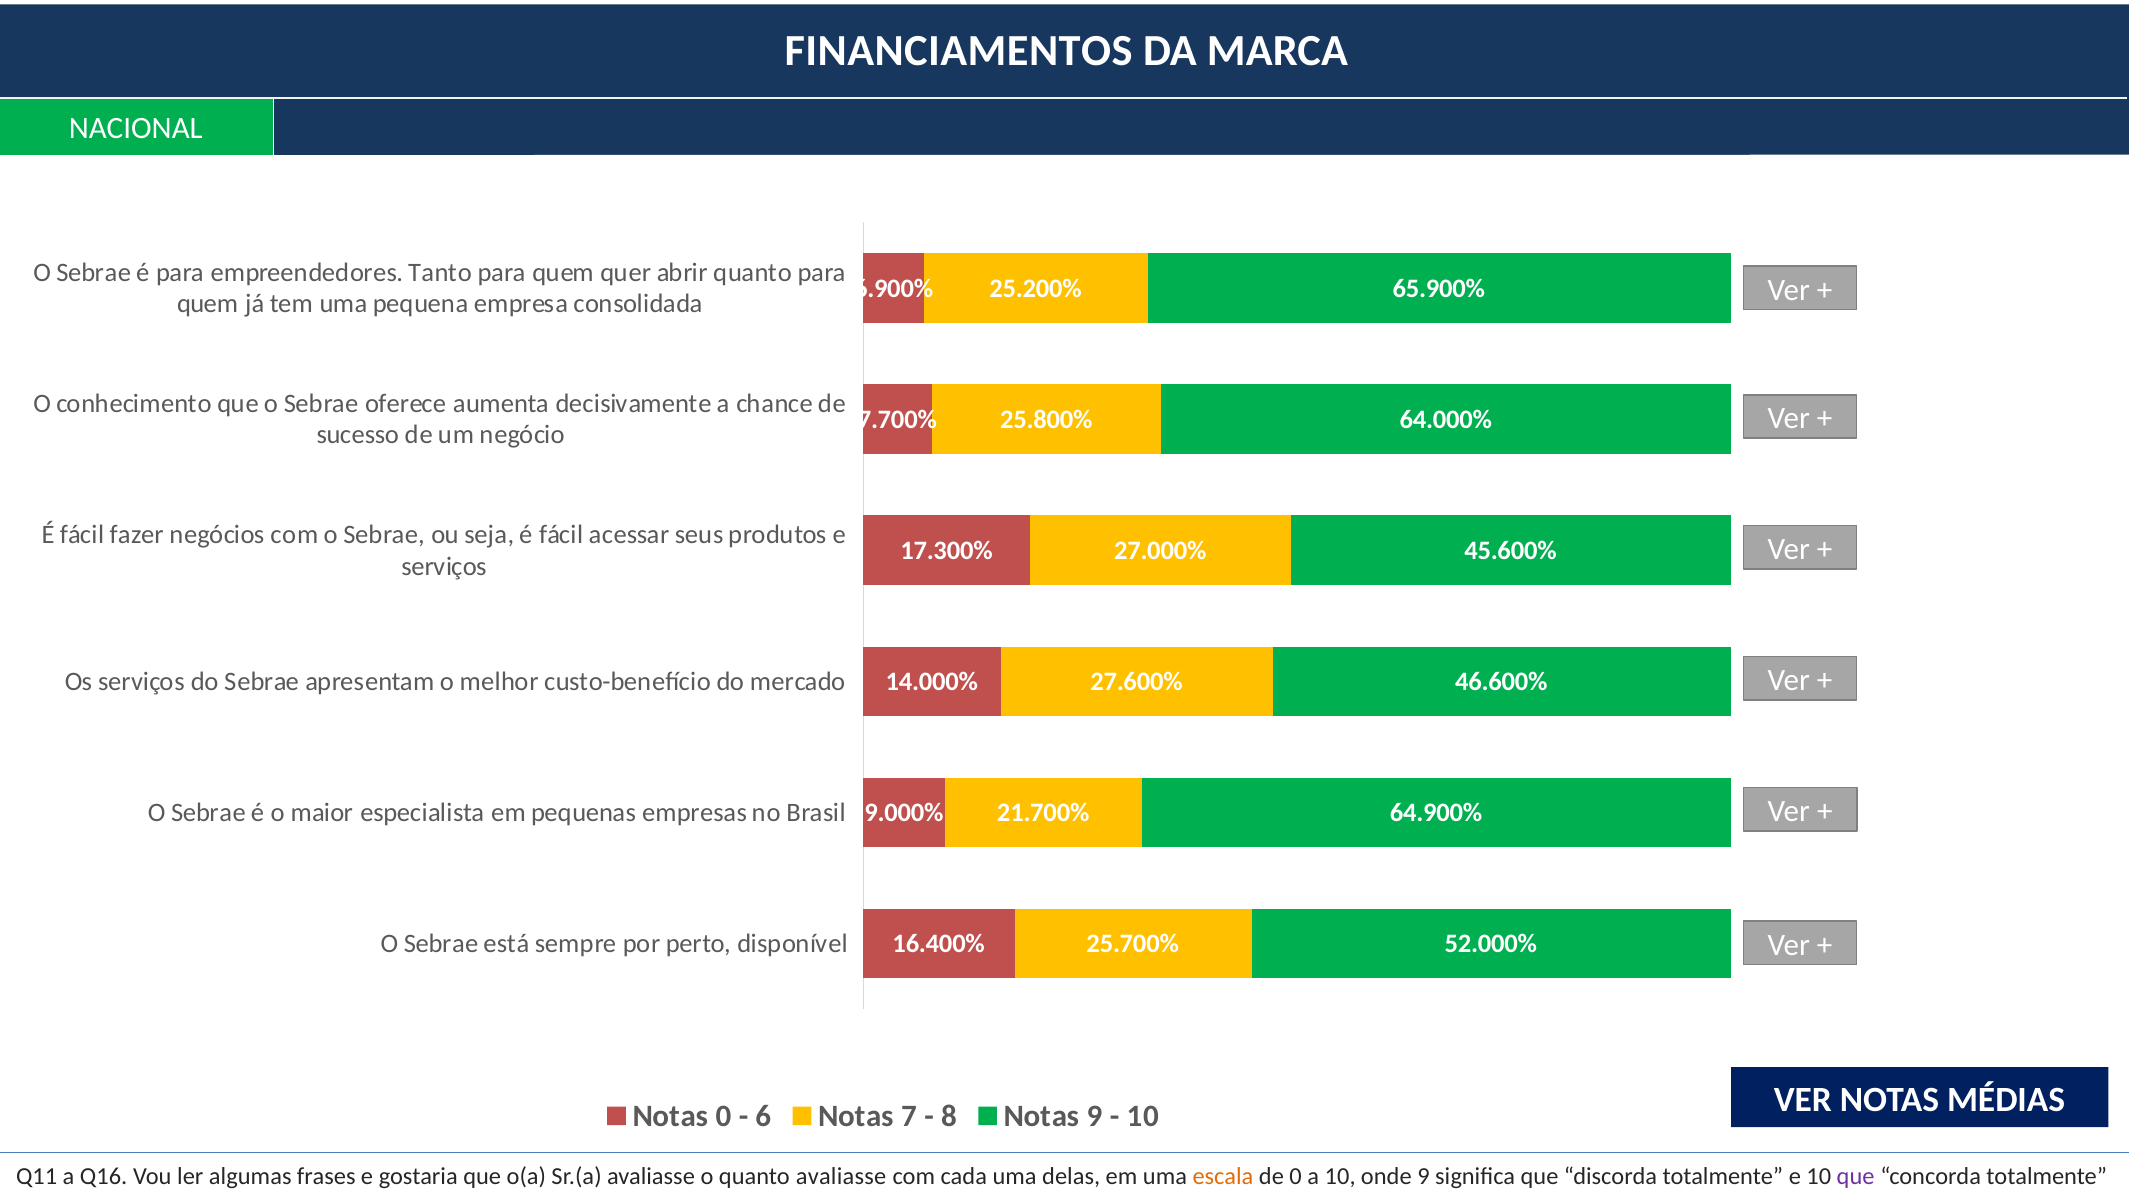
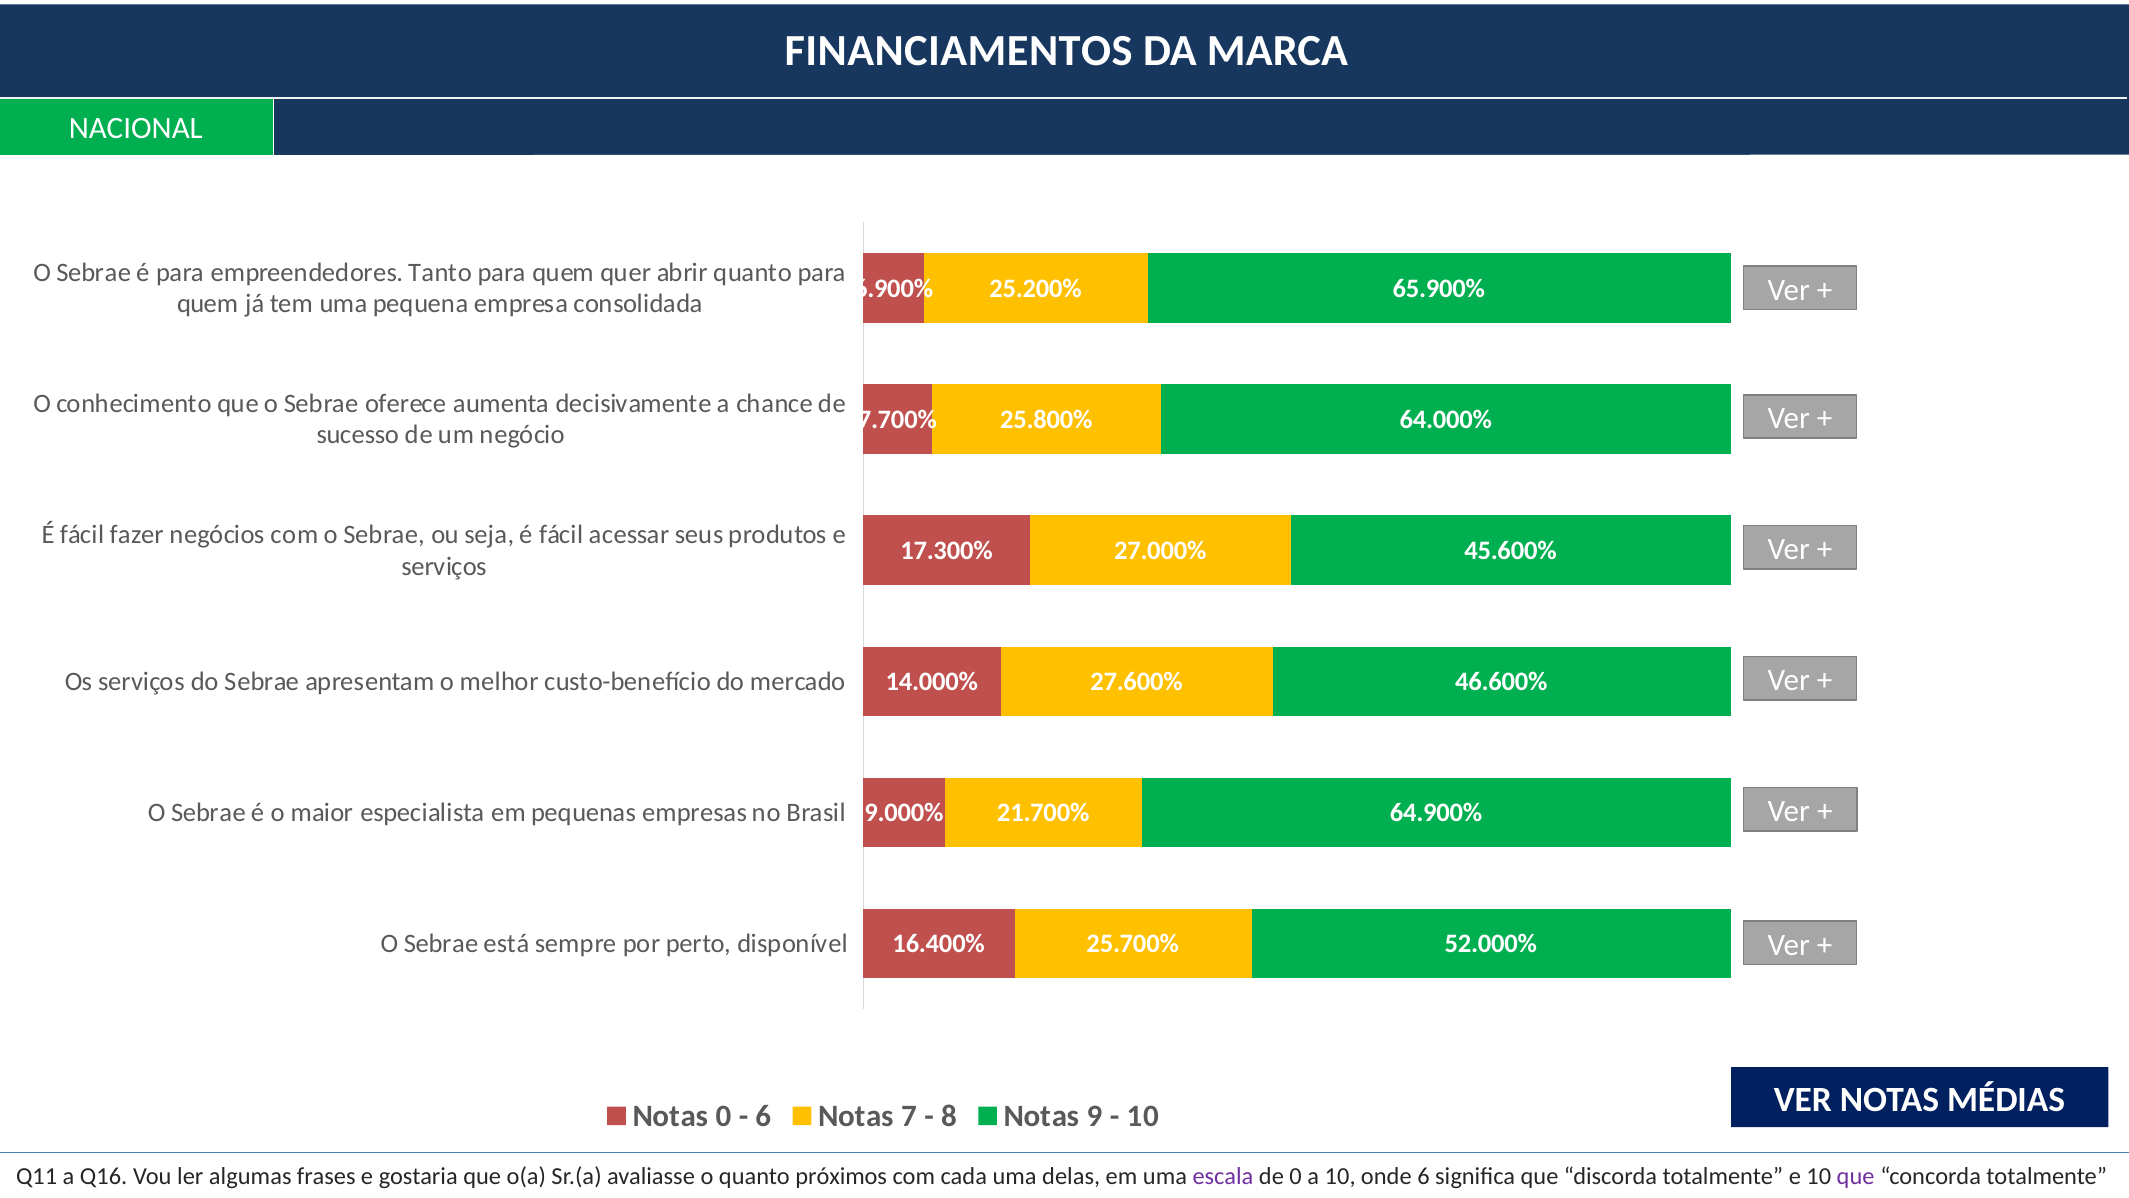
quanto avaliasse: avaliasse -> próximos
escala colour: orange -> purple
onde 9: 9 -> 6
